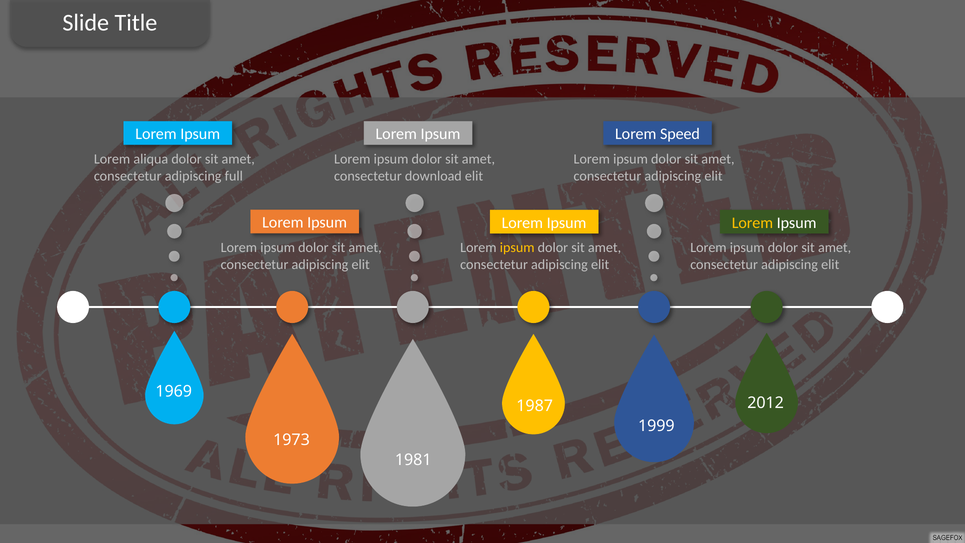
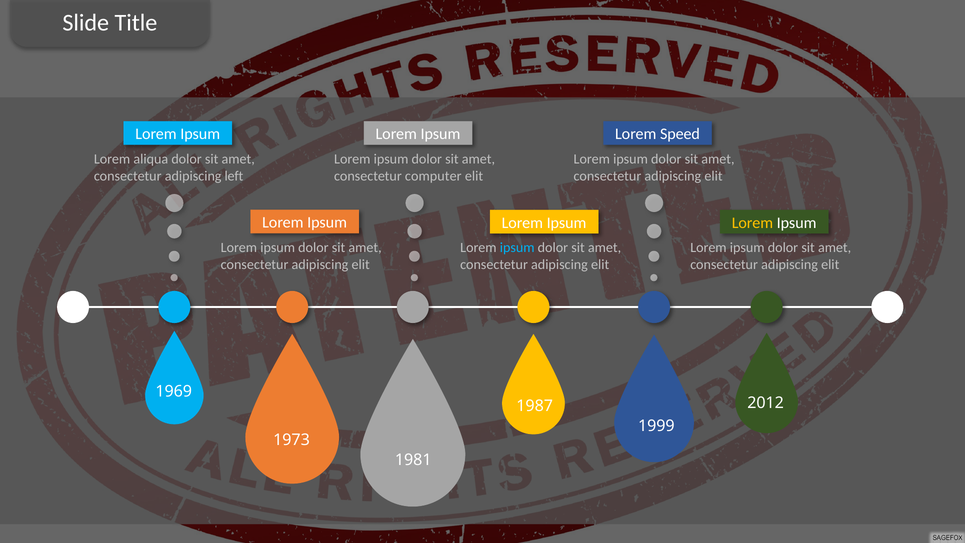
full: full -> left
download: download -> computer
ipsum at (517, 248) colour: yellow -> light blue
